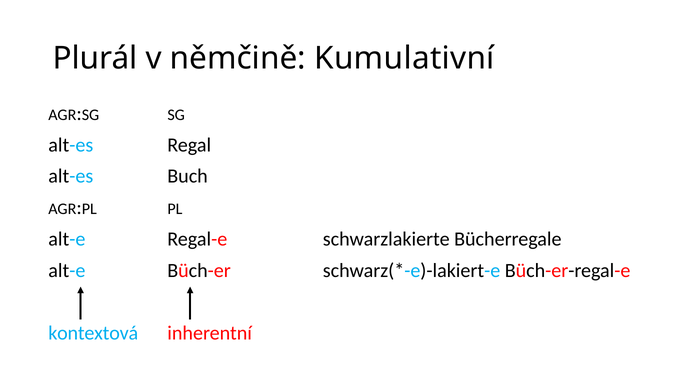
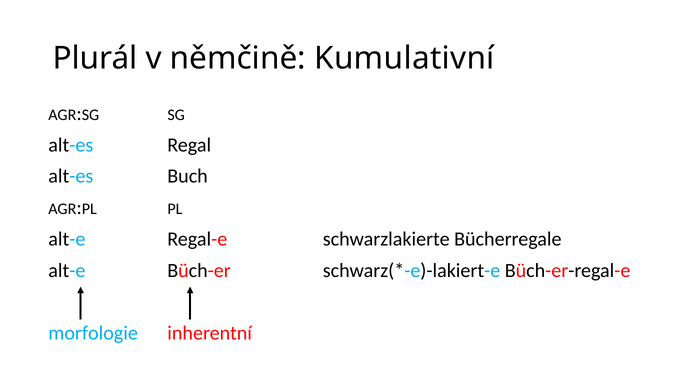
kontextová: kontextová -> morfologie
